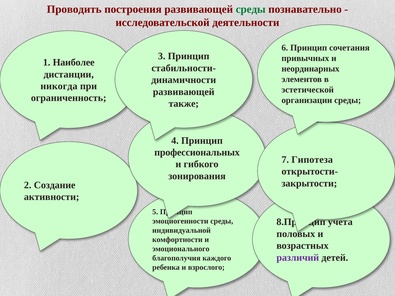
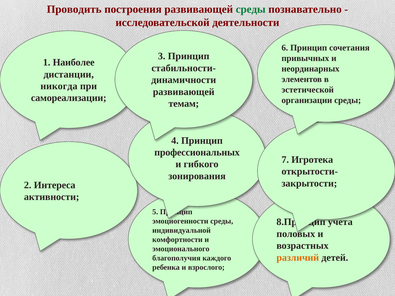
ограниченность: ограниченность -> самореализации
также: также -> темам
Гипотеза: Гипотеза -> Игротека
Создание: Создание -> Интереса
различий colour: purple -> orange
